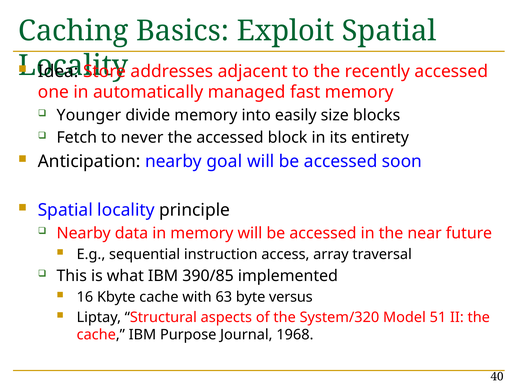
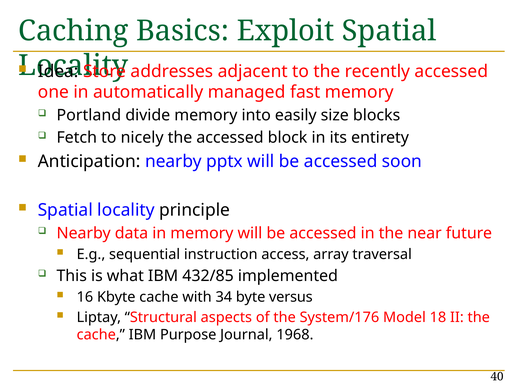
Younger: Younger -> Portland
never: never -> nicely
goal: goal -> pptx
390/85: 390/85 -> 432/85
63: 63 -> 34
System/320: System/320 -> System/176
51: 51 -> 18
